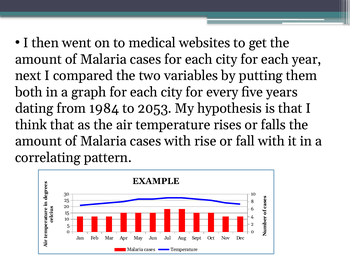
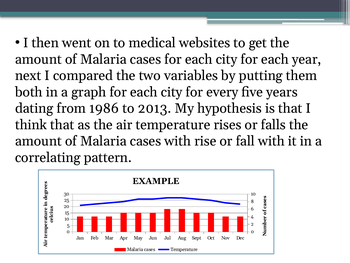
1984: 1984 -> 1986
2053: 2053 -> 2013
